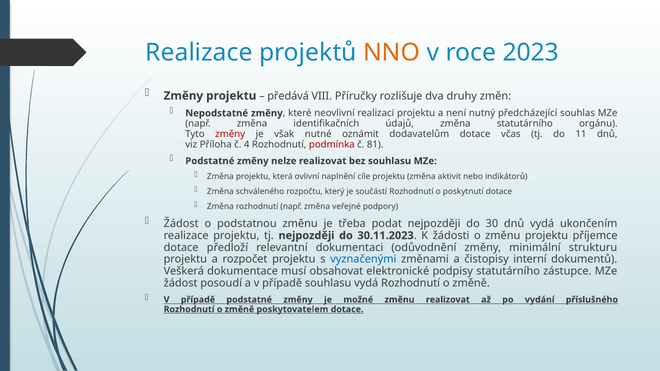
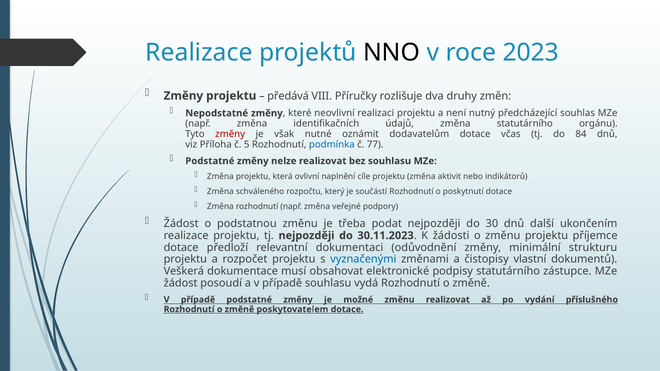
NNO colour: orange -> black
11: 11 -> 84
4: 4 -> 5
podmínka colour: red -> blue
81: 81 -> 77
dnů vydá: vydá -> další
interní: interní -> vlastní
